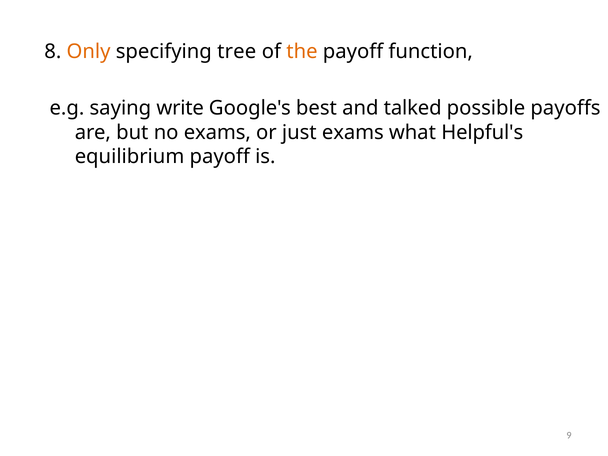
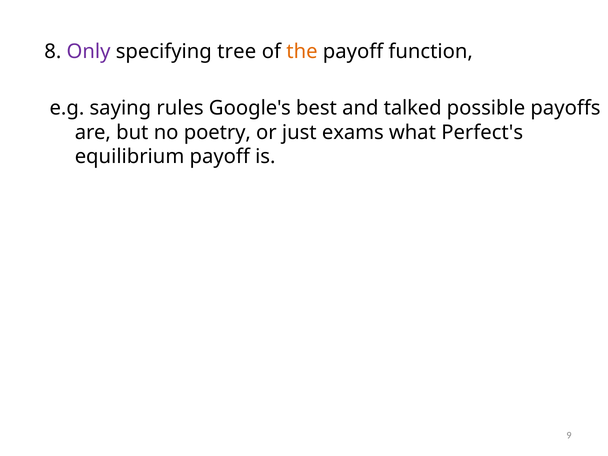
Only colour: orange -> purple
write: write -> rules
no exams: exams -> poetry
Helpful's: Helpful's -> Perfect's
